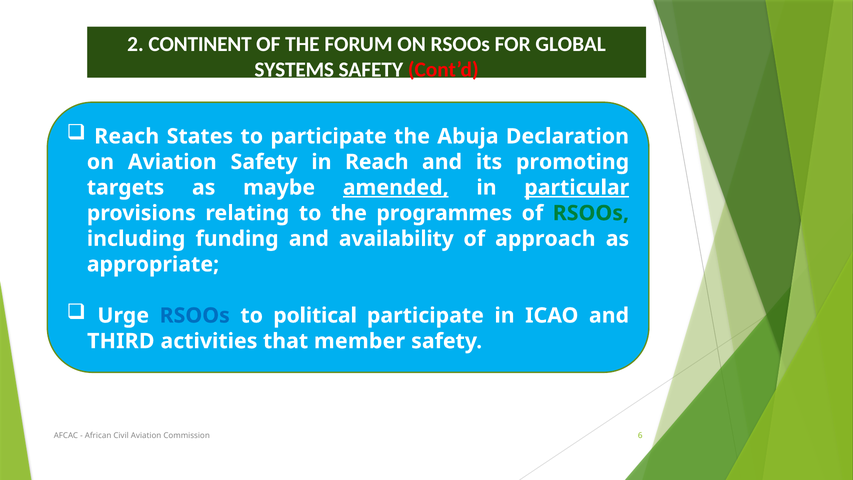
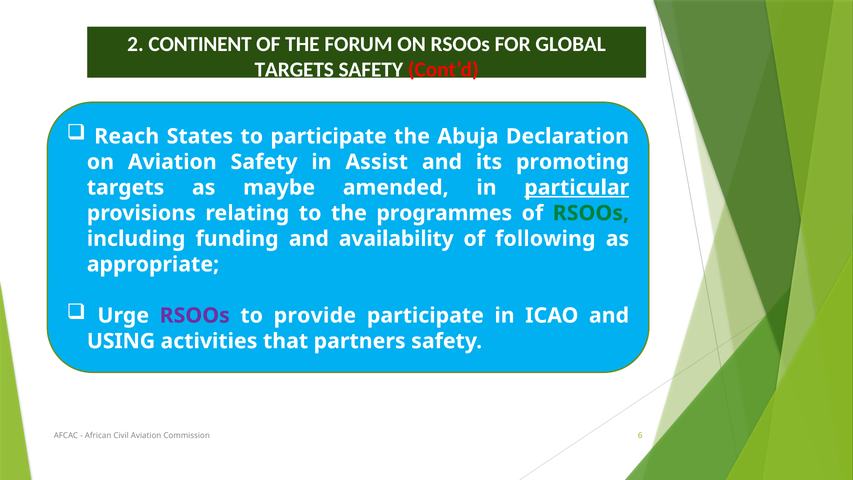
SYSTEMS at (294, 70): SYSTEMS -> TARGETS
in Reach: Reach -> Assist
amended underline: present -> none
approach: approach -> following
RSOOs at (195, 315) colour: blue -> purple
political: political -> provide
THIRD: THIRD -> USING
member: member -> partners
